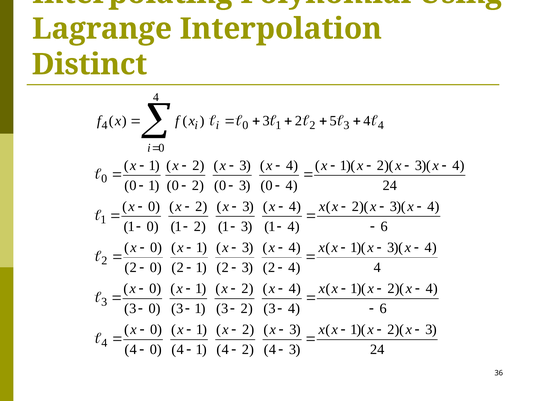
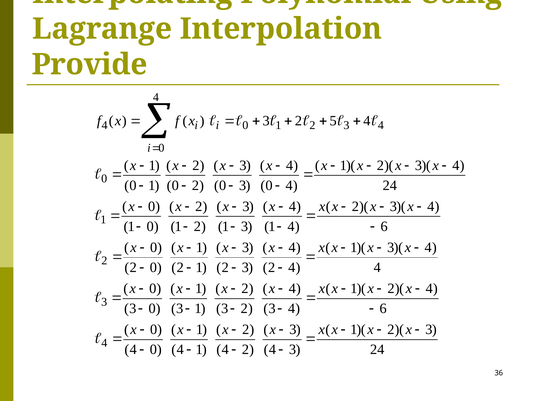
Distinct: Distinct -> Provide
